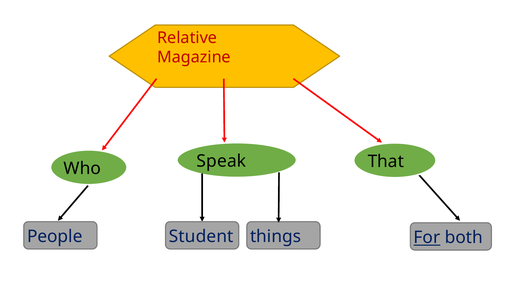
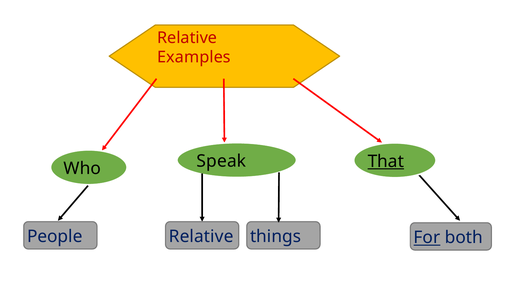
Magazine: Magazine -> Examples
That underline: none -> present
People Student: Student -> Relative
